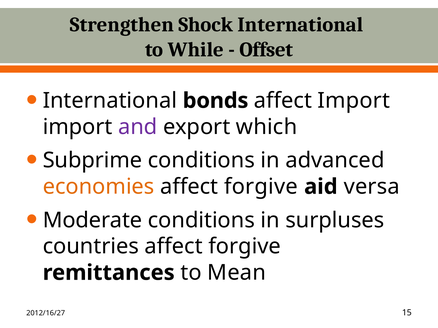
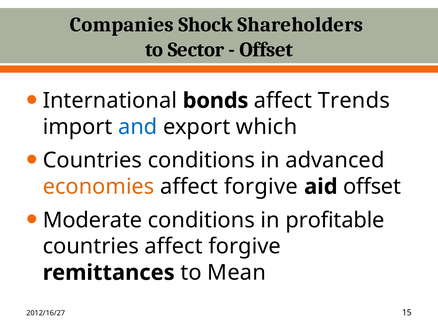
Strengthen: Strengthen -> Companies
Shock International: International -> Shareholders
While: While -> Sector
affect Import: Import -> Trends
and colour: purple -> blue
Subprime at (92, 161): Subprime -> Countries
aid versa: versa -> offset
surpluses: surpluses -> profitable
